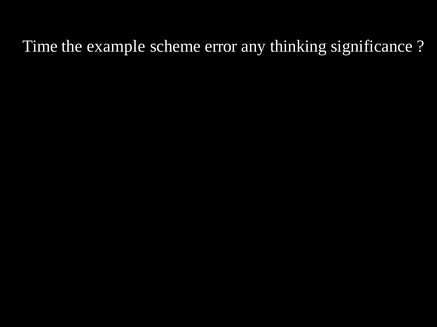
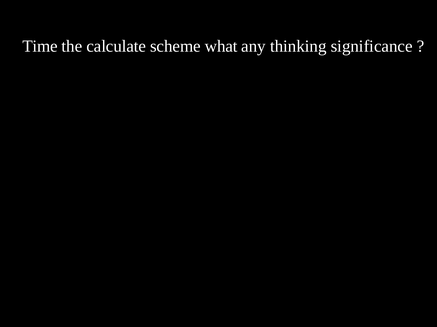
example: example -> calculate
error: error -> what
